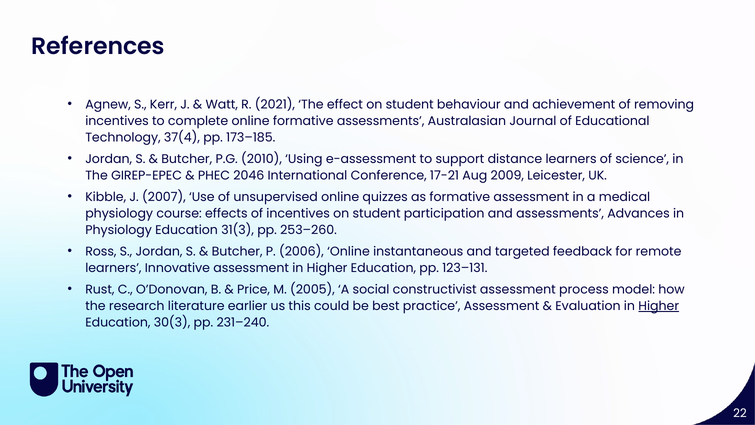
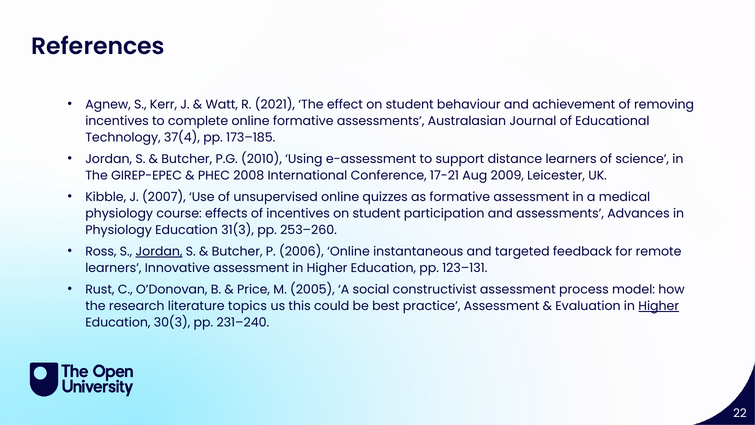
2046: 2046 -> 2008
Jordan at (159, 251) underline: none -> present
earlier: earlier -> topics
